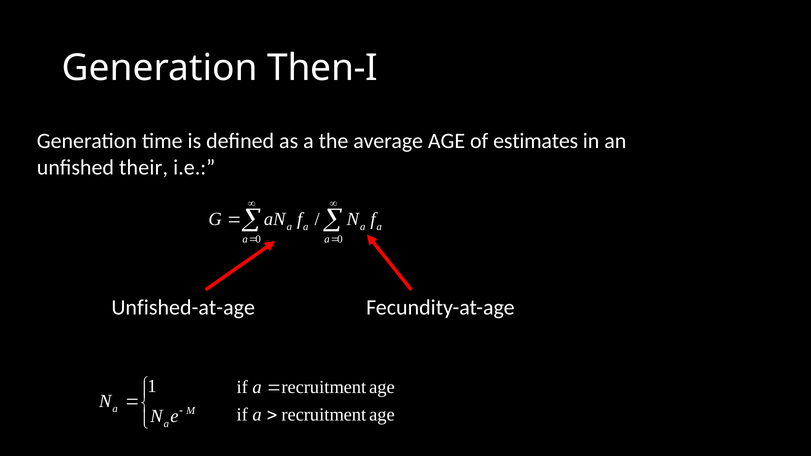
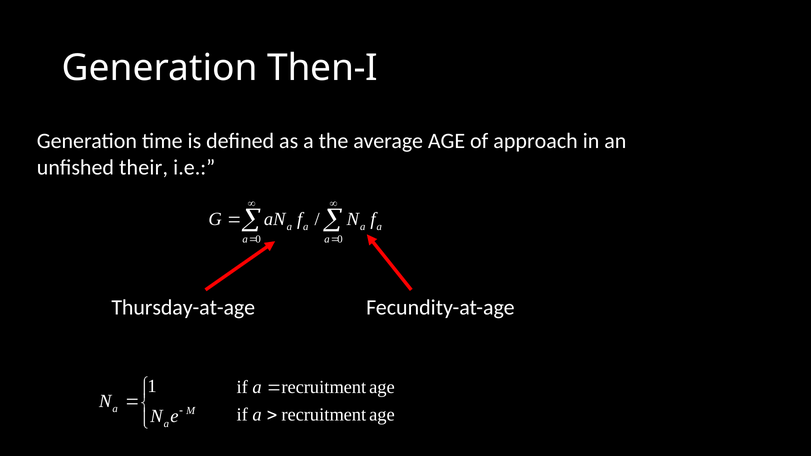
estimates: estimates -> approach
Unfished-at-age: Unfished-at-age -> Thursday-at-age
